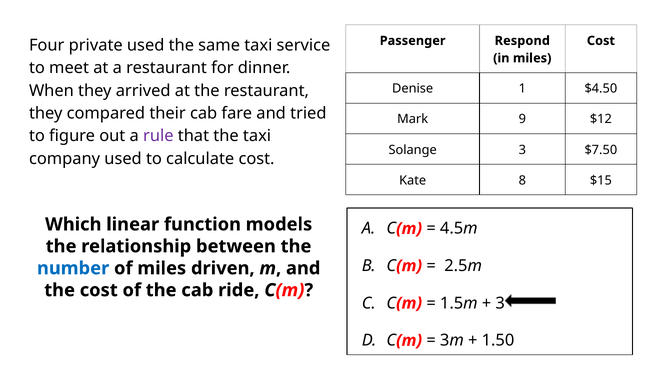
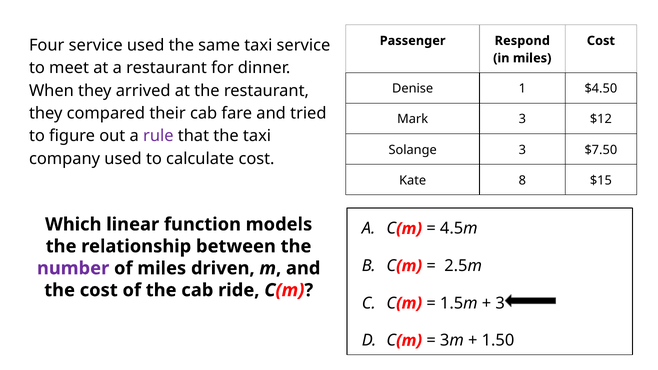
Four private: private -> service
Mark 9: 9 -> 3
number colour: blue -> purple
